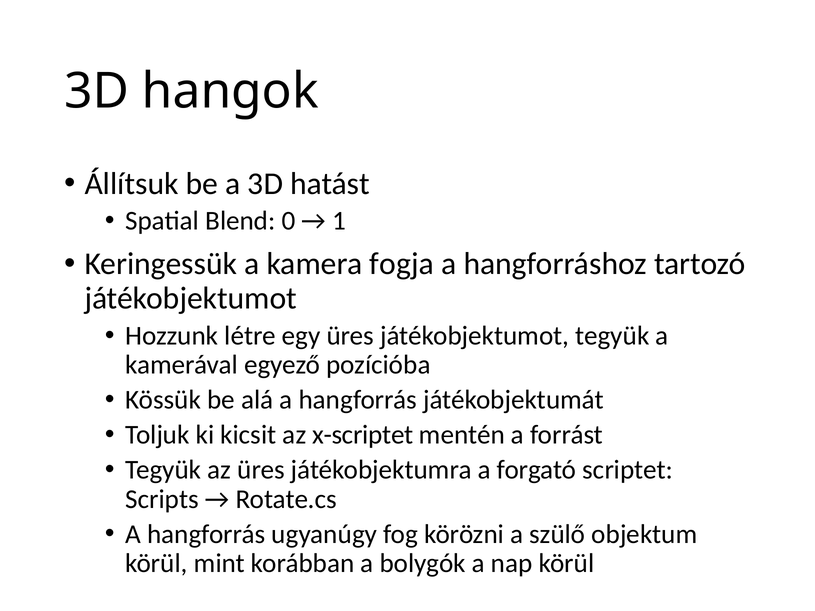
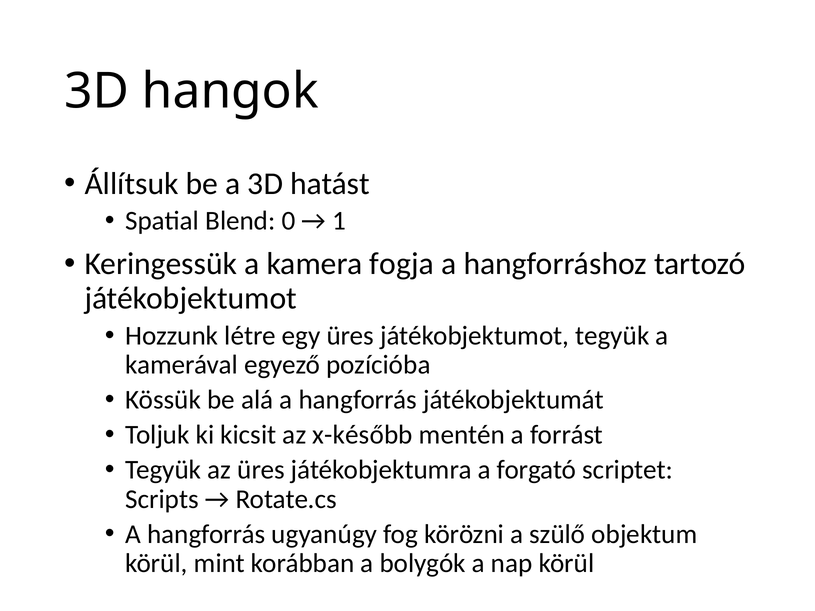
x-scriptet: x-scriptet -> x-később
